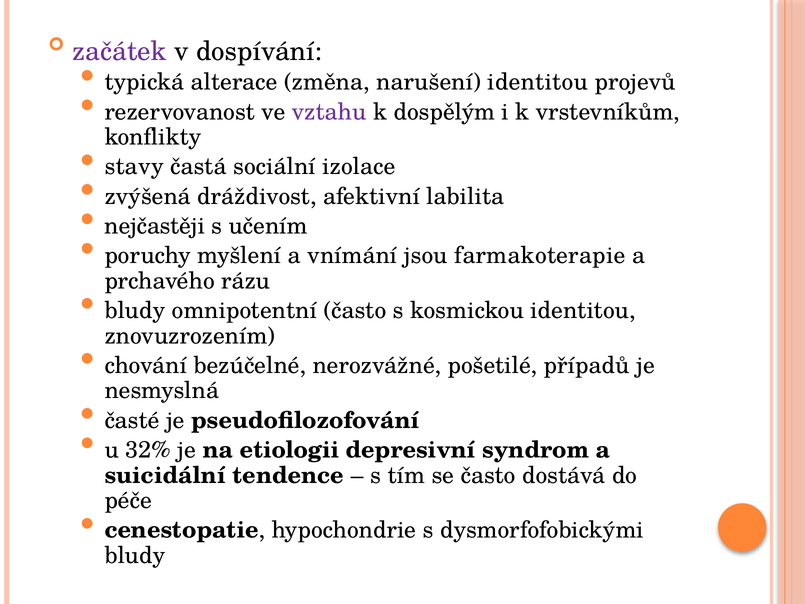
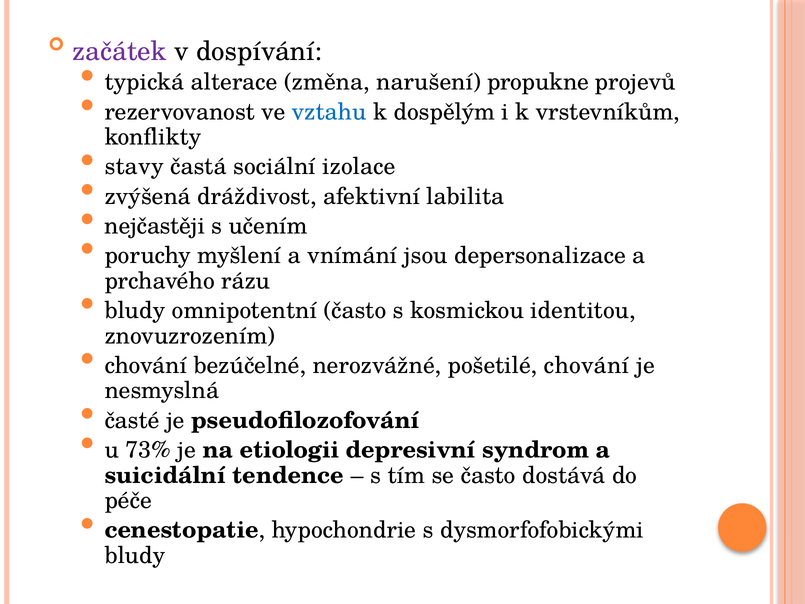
narušení identitou: identitou -> propukne
vztahu colour: purple -> blue
farmakoterapie: farmakoterapie -> depersonalizace
pošetilé případů: případů -> chování
32%: 32% -> 73%
